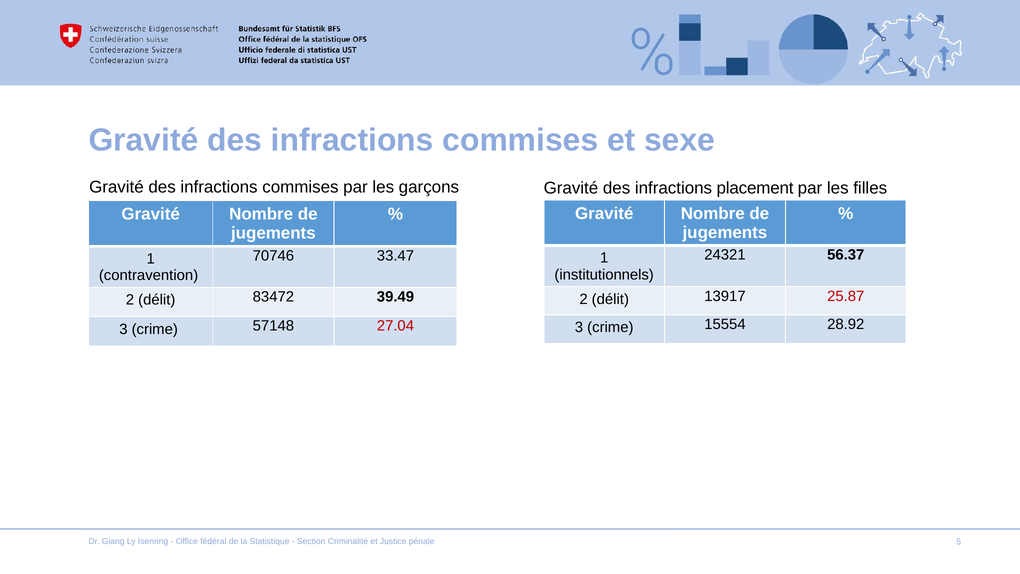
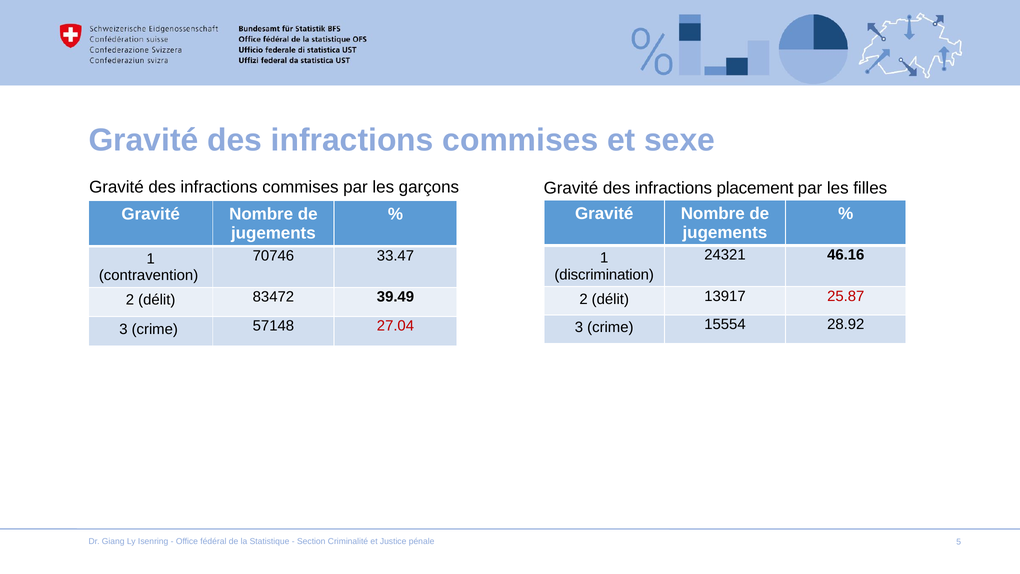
56.37: 56.37 -> 46.16
institutionnels: institutionnels -> discrimination
